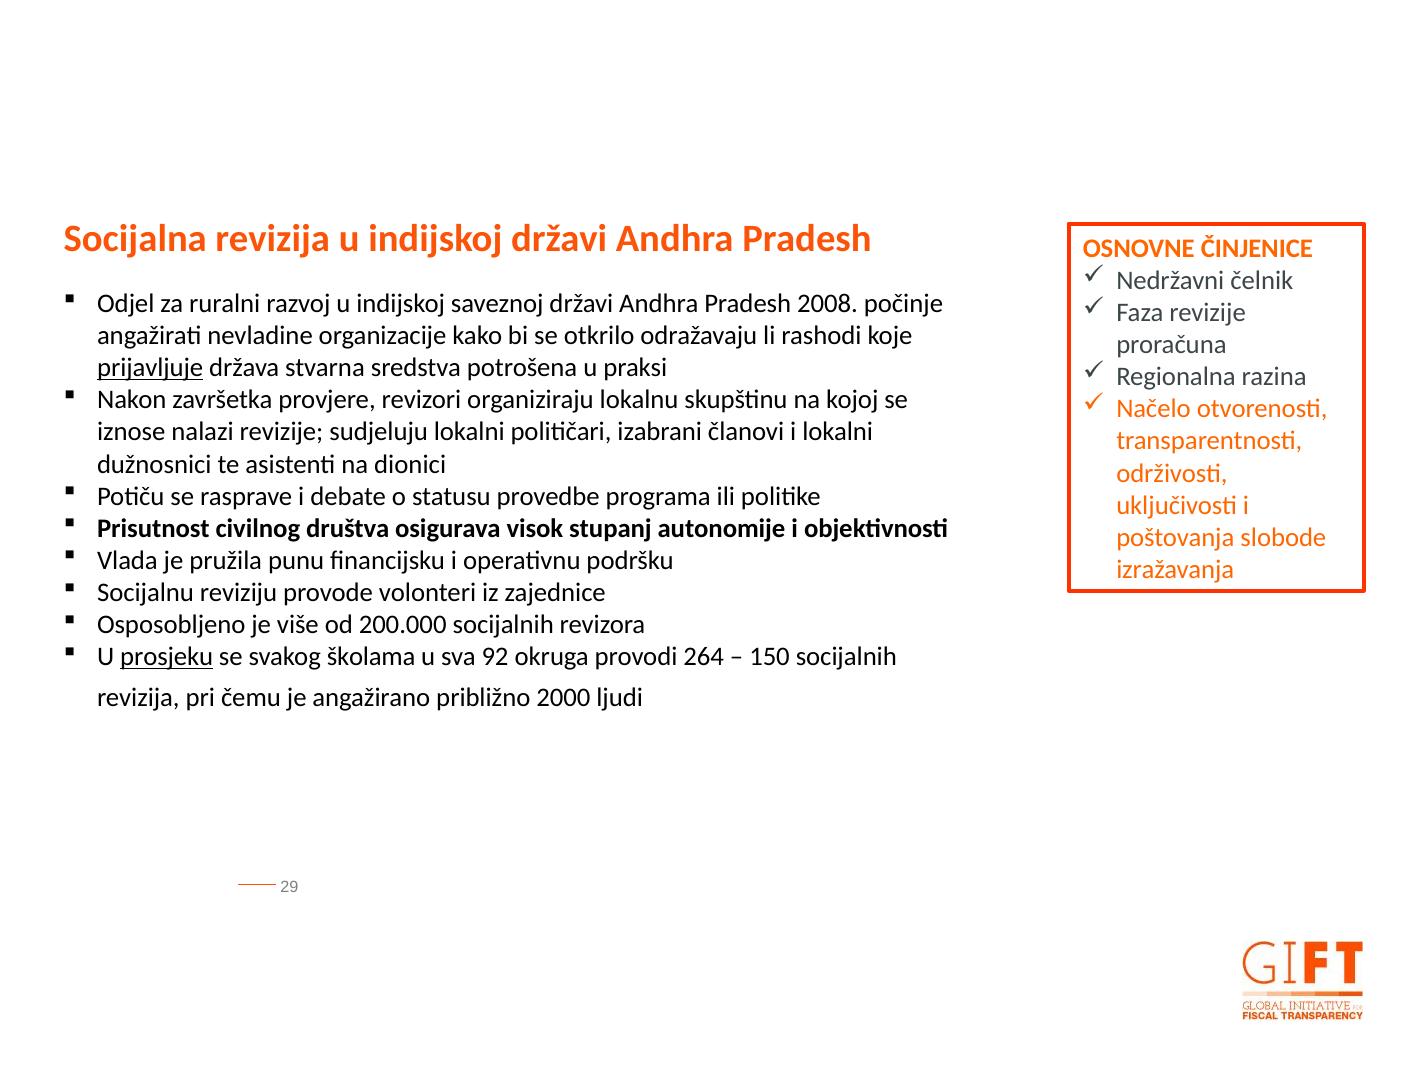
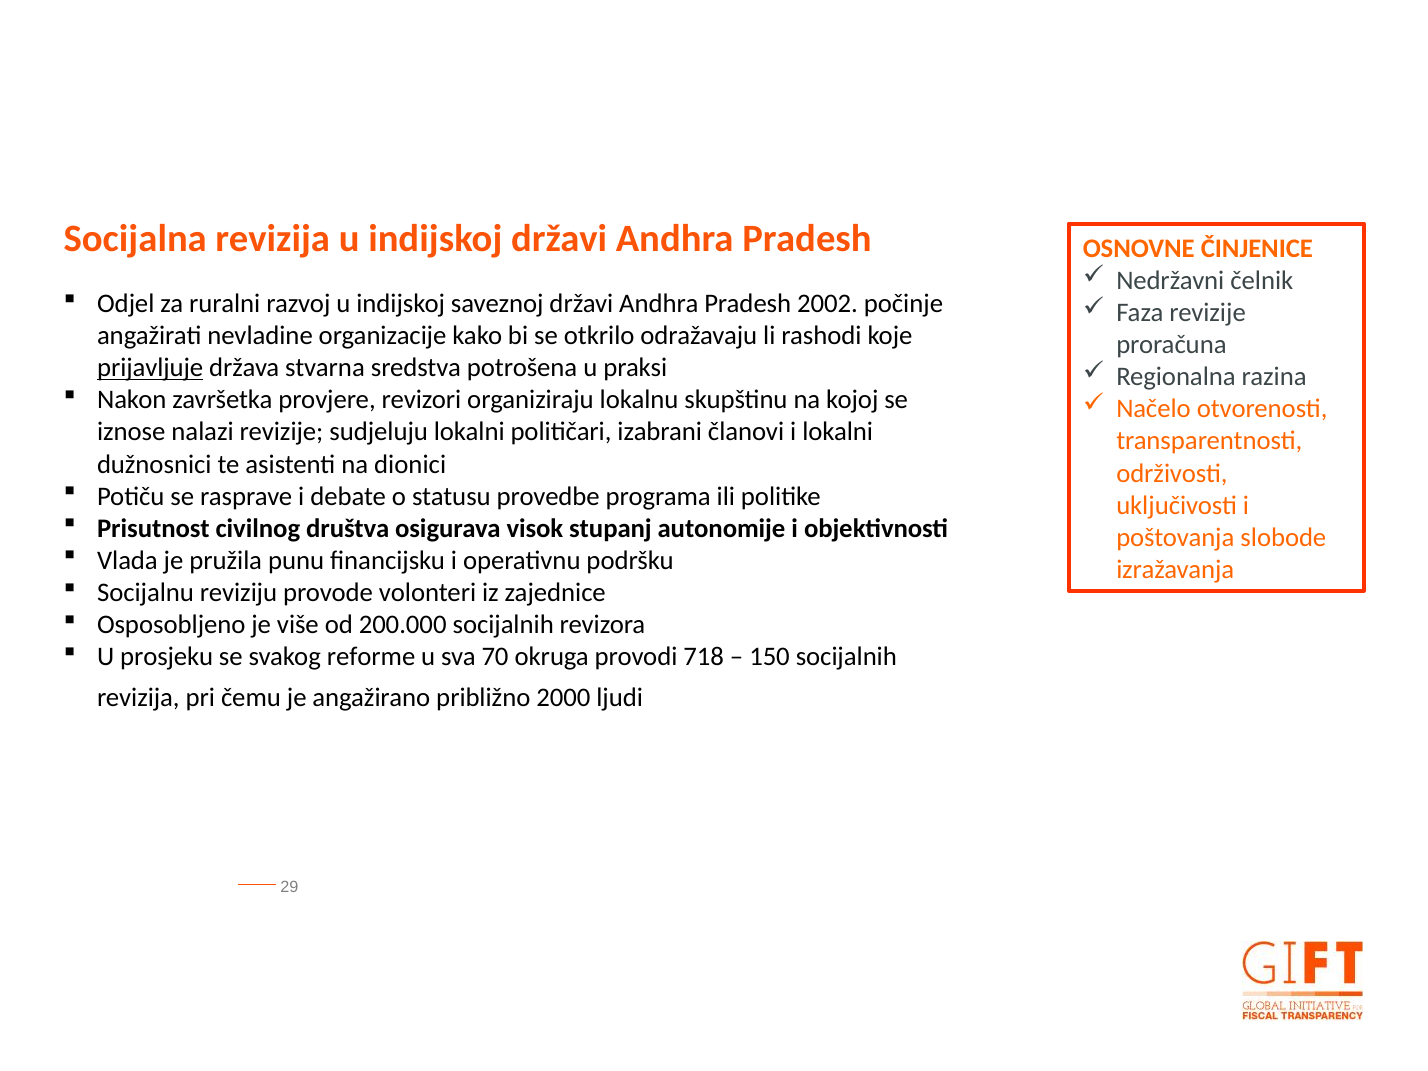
2008: 2008 -> 2002
prosjeku underline: present -> none
školama: školama -> reforme
92: 92 -> 70
264: 264 -> 718
